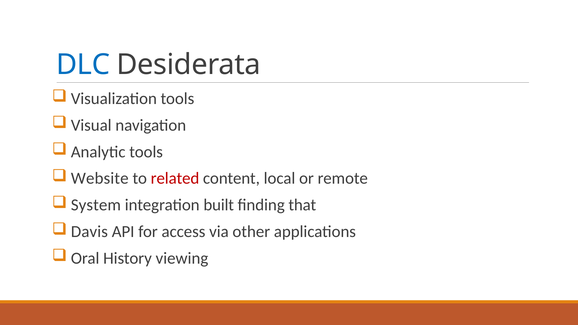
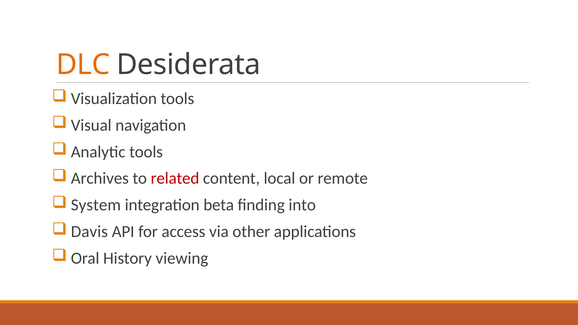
DLC colour: blue -> orange
Website: Website -> Archives
built: built -> beta
that: that -> into
